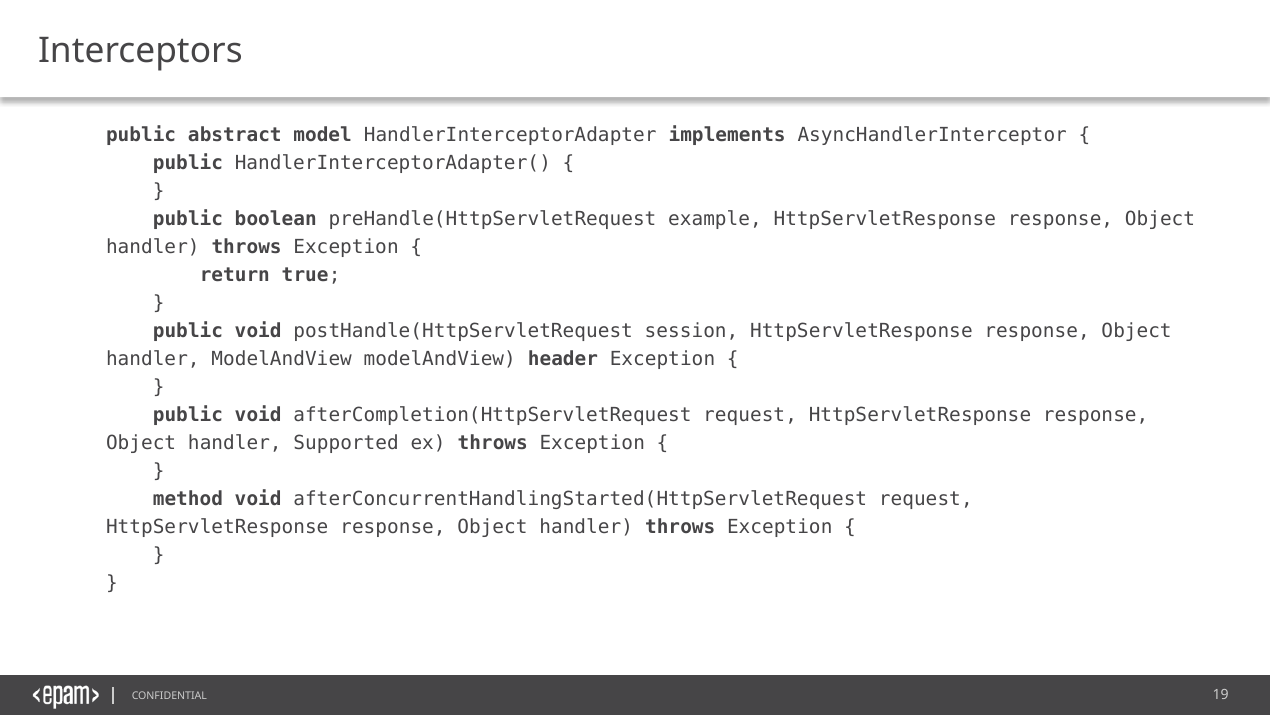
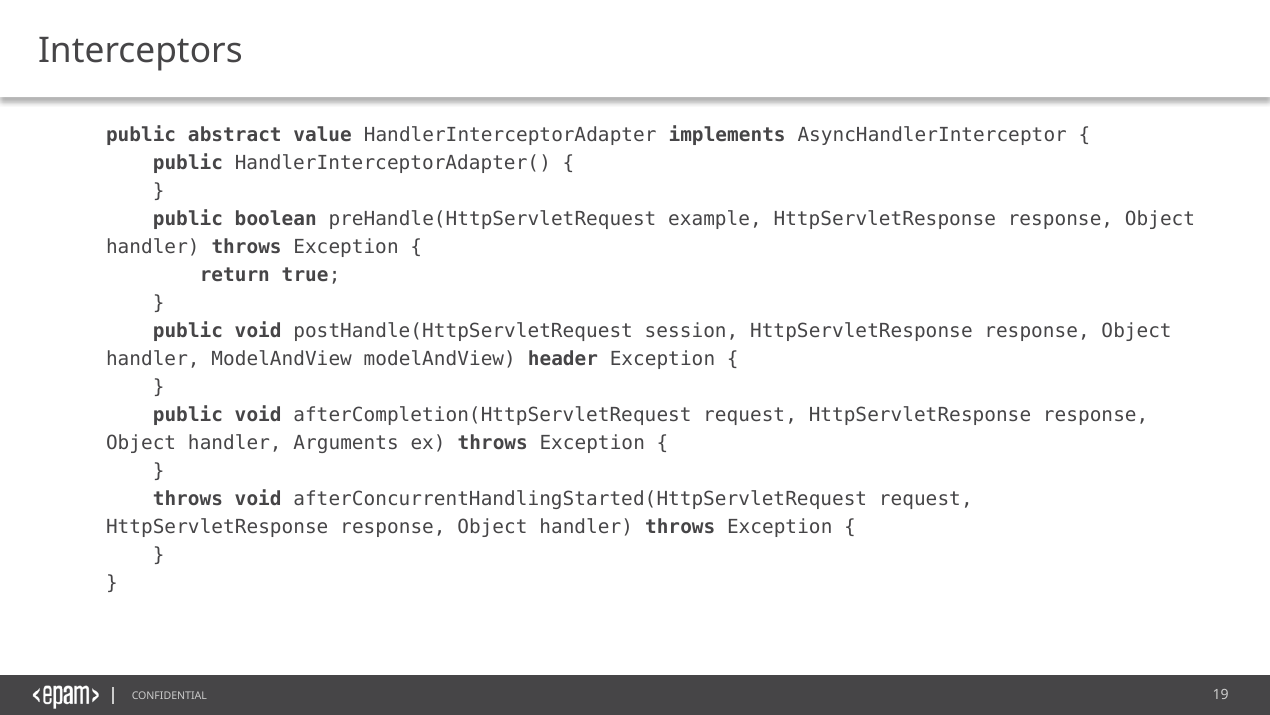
model: model -> value
Supported: Supported -> Arguments
method at (188, 499): method -> throws
